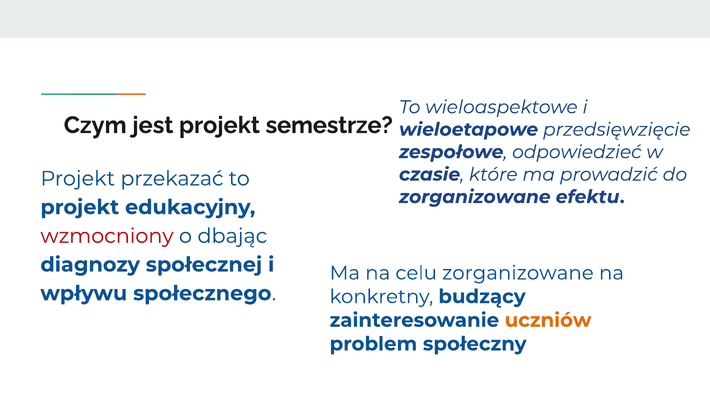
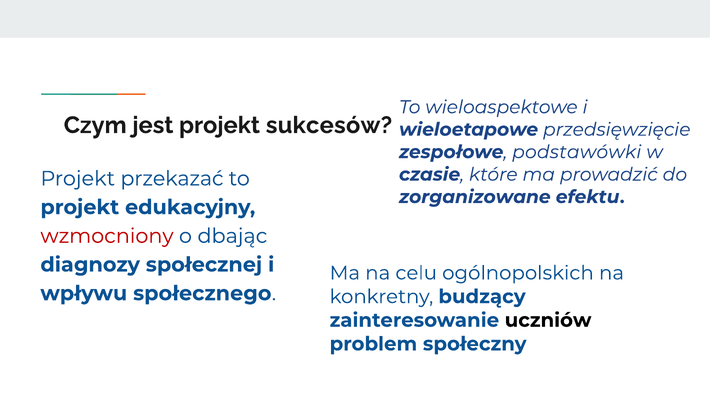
semestrze: semestrze -> sukcesów
odpowiedzieć: odpowiedzieć -> podstawówki
celu zorganizowane: zorganizowane -> ogólnopolskich
uczniów colour: orange -> black
